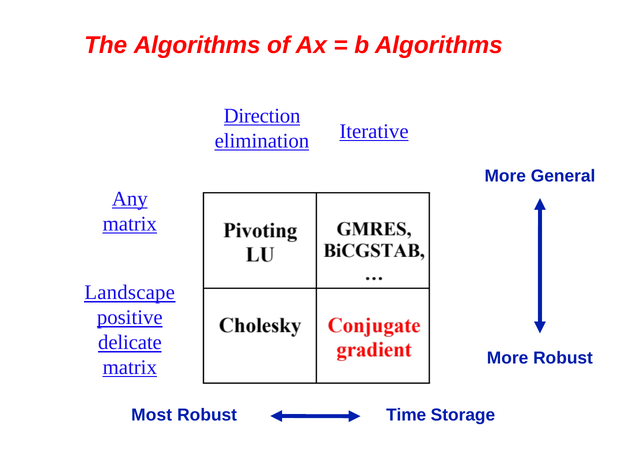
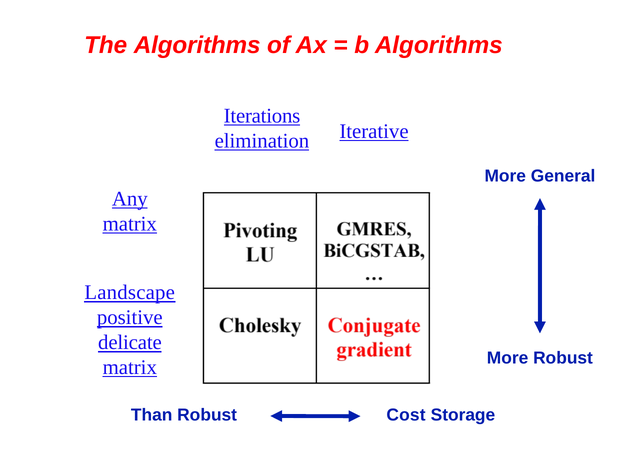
Direction: Direction -> Iterations
Most: Most -> Than
Time: Time -> Cost
